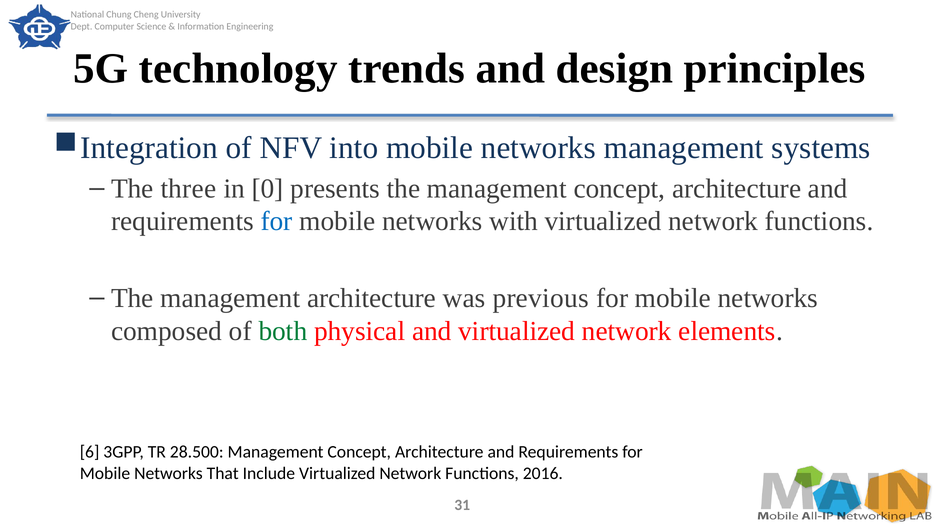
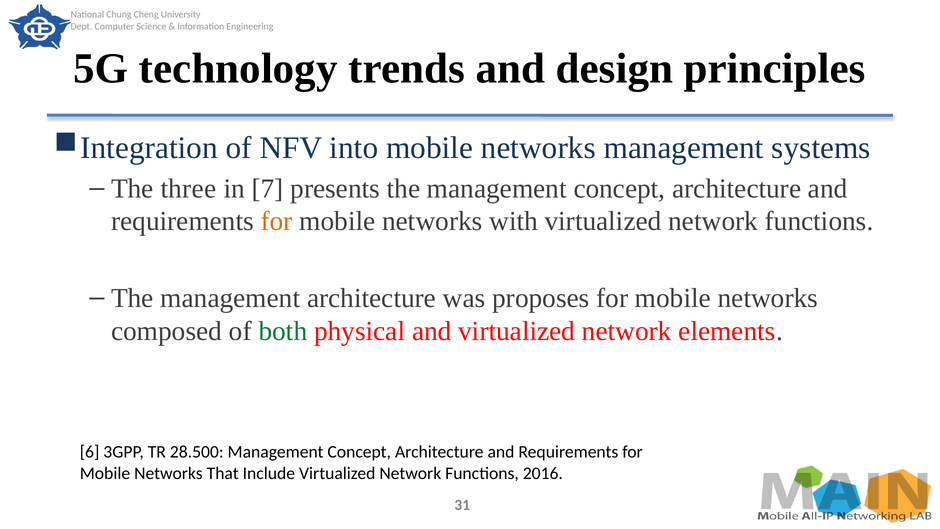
0: 0 -> 7
for at (277, 221) colour: blue -> orange
previous: previous -> proposes
